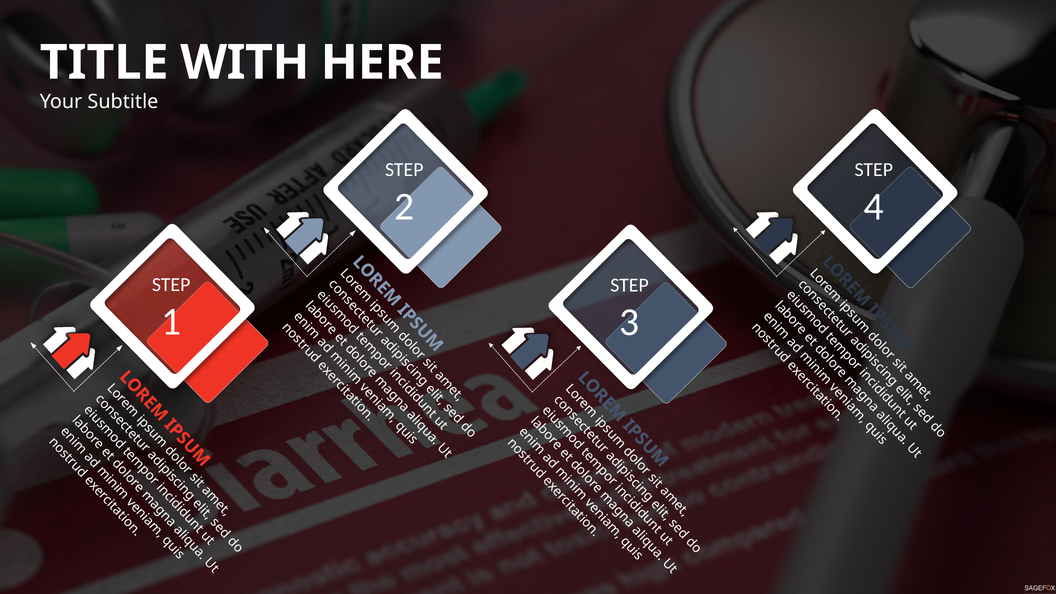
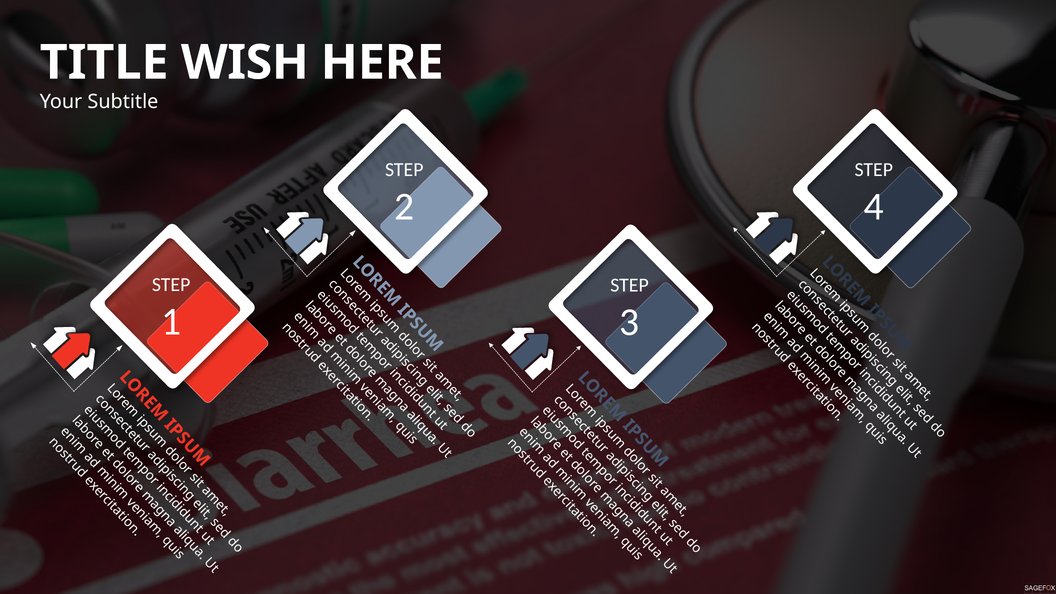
WITH: WITH -> WISH
